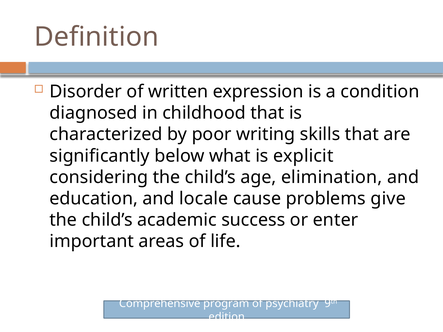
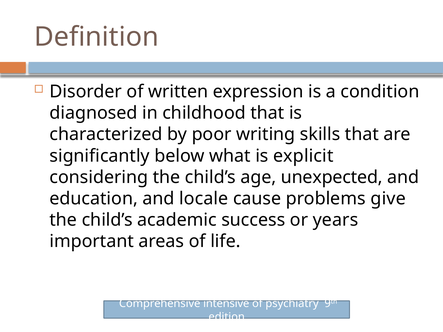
elimination: elimination -> unexpected
enter: enter -> years
program: program -> intensive
